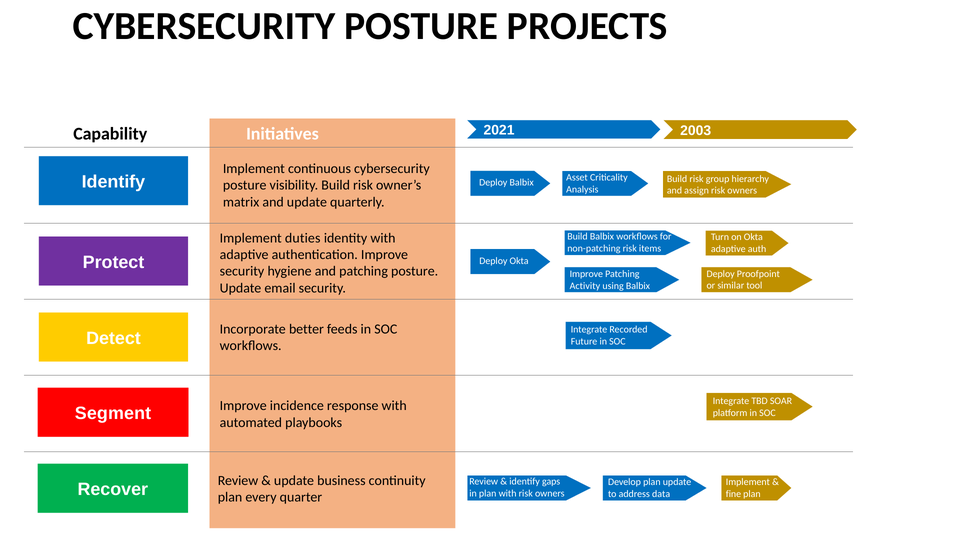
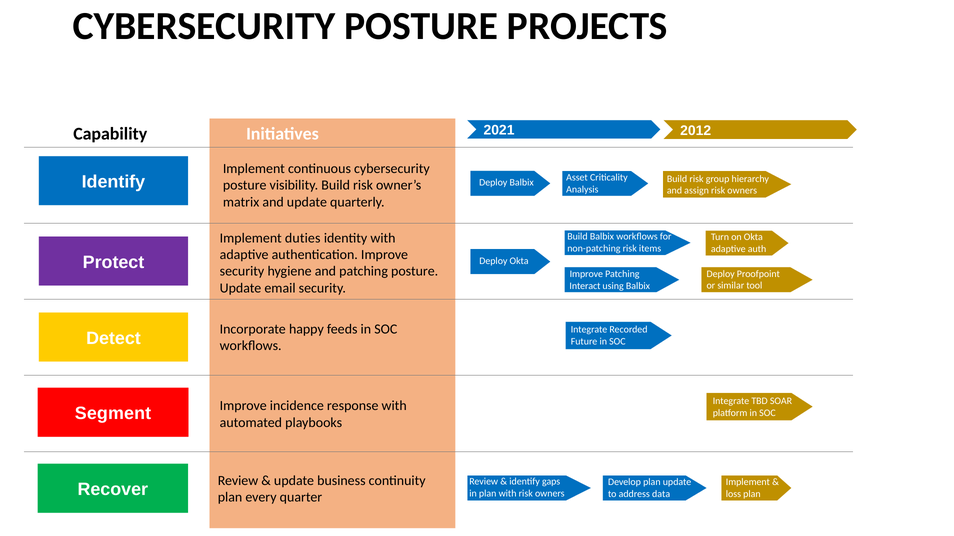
2003: 2003 -> 2012
Activity: Activity -> Interact
better: better -> happy
fine: fine -> loss
